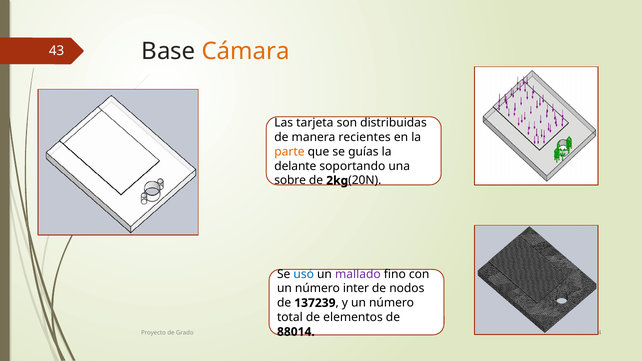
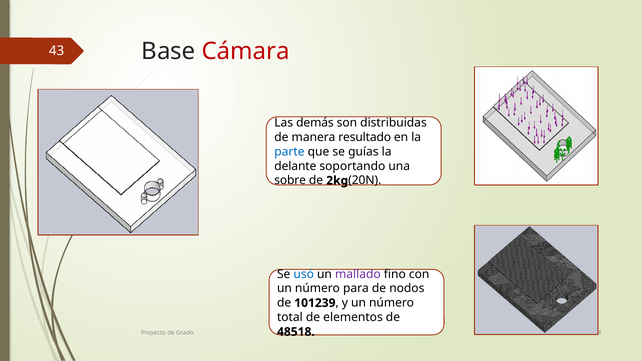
Cámara colour: orange -> red
tarjeta: tarjeta -> demás
recientes: recientes -> resultado
parte colour: orange -> blue
inter: inter -> para
137239: 137239 -> 101239
88014: 88014 -> 48518
